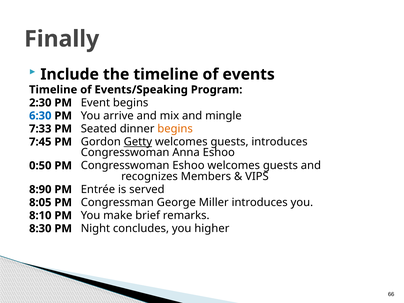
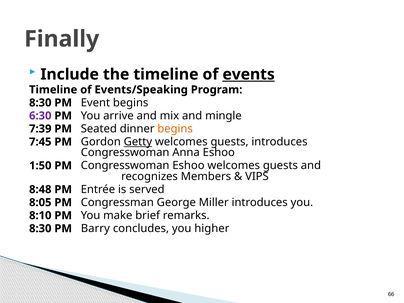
events underline: none -> present
2:30 at (40, 103): 2:30 -> 8:30
6:30 colour: blue -> purple
7:33: 7:33 -> 7:39
0:50: 0:50 -> 1:50
8:90: 8:90 -> 8:48
Night: Night -> Barry
